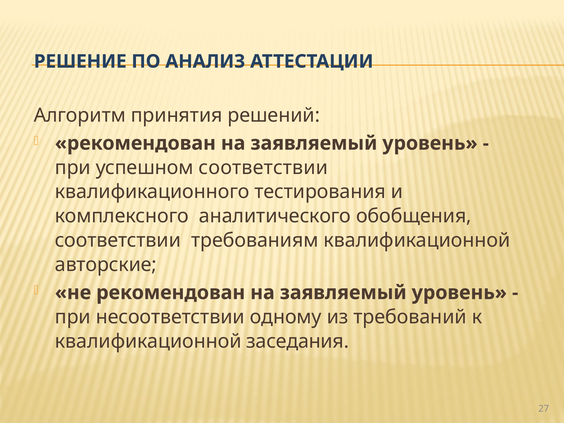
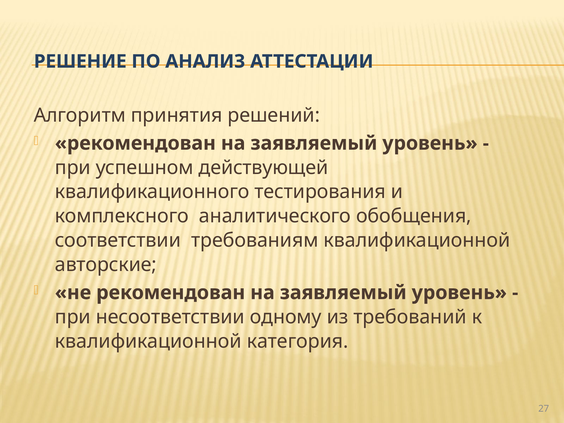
успешном соответствии: соответствии -> действующей
заседания: заседания -> категория
